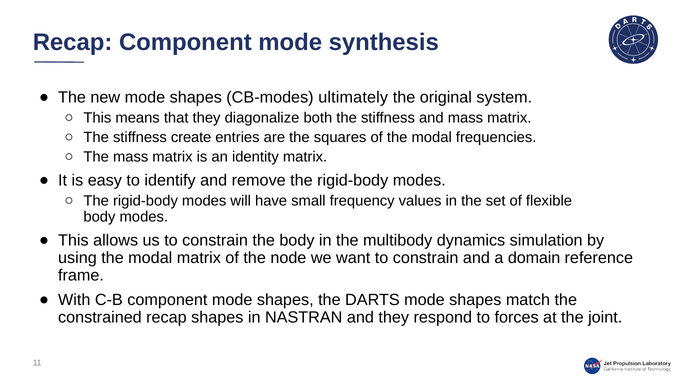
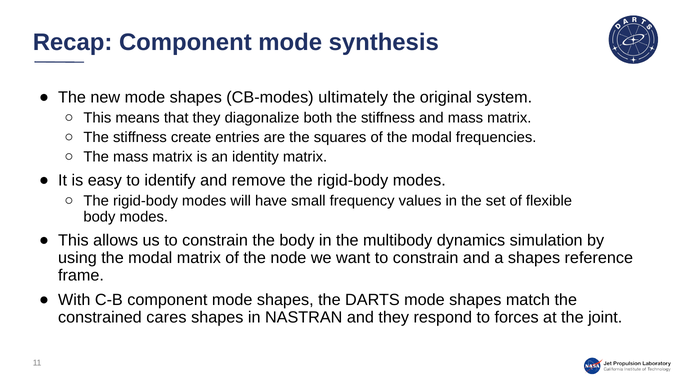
a domain: domain -> shapes
constrained recap: recap -> cares
